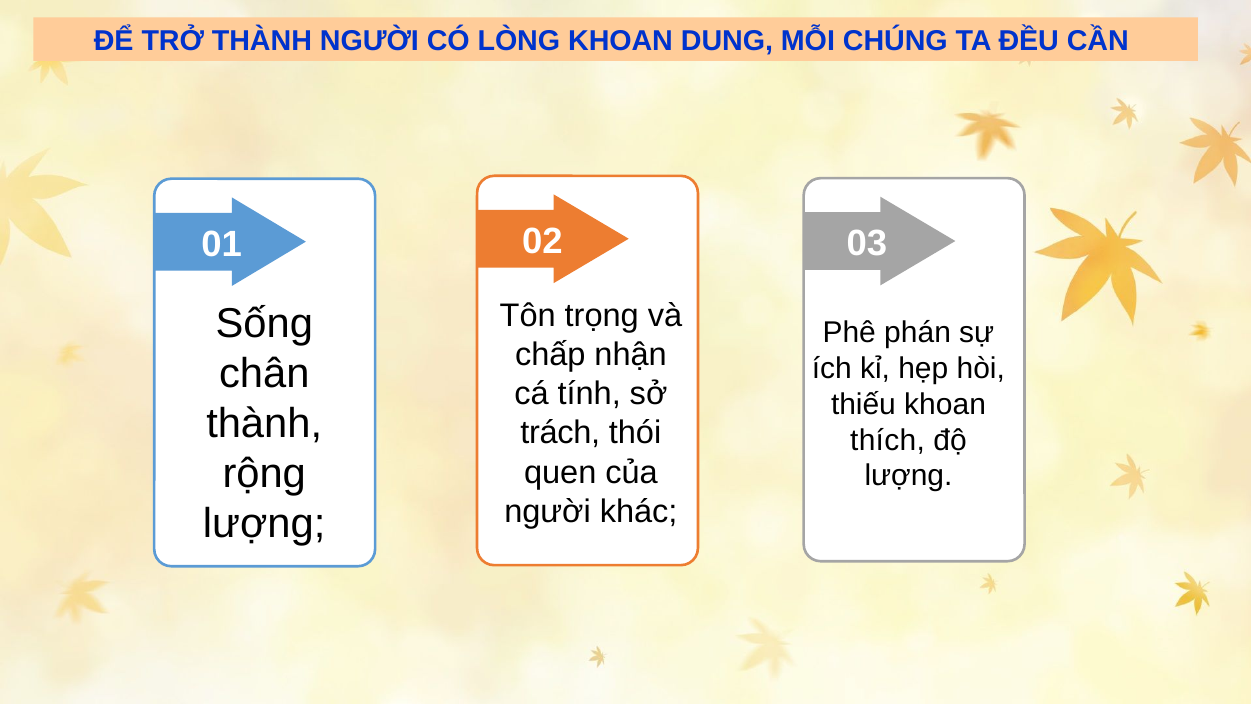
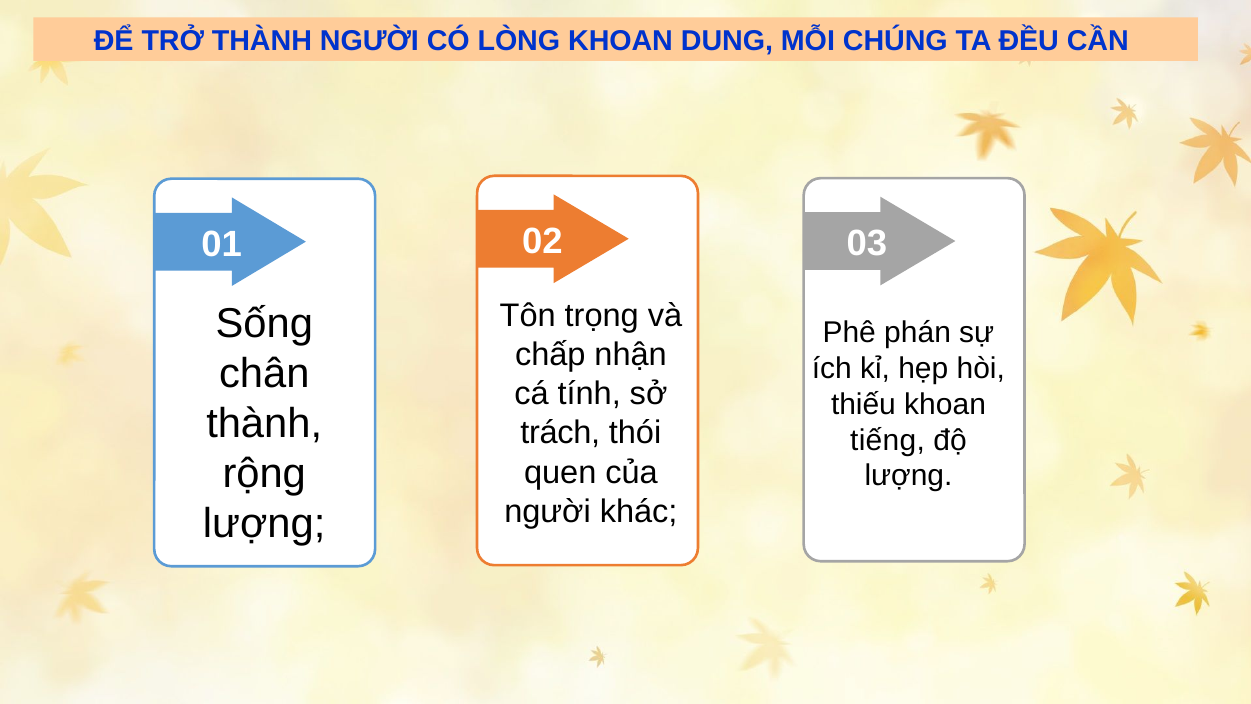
thích: thích -> tiếng
